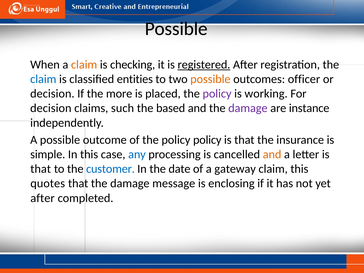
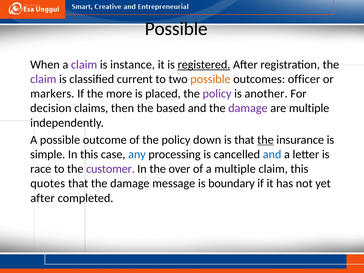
claim at (84, 65) colour: orange -> purple
checking: checking -> instance
claim at (43, 79) colour: blue -> purple
entities: entities -> current
decision at (52, 94): decision -> markers
working: working -> another
such: such -> then
are instance: instance -> multiple
policy policy: policy -> down
the at (265, 140) underline: none -> present
and at (272, 154) colour: orange -> blue
that at (41, 169): that -> race
customer colour: blue -> purple
date: date -> over
a gateway: gateway -> multiple
enclosing: enclosing -> boundary
